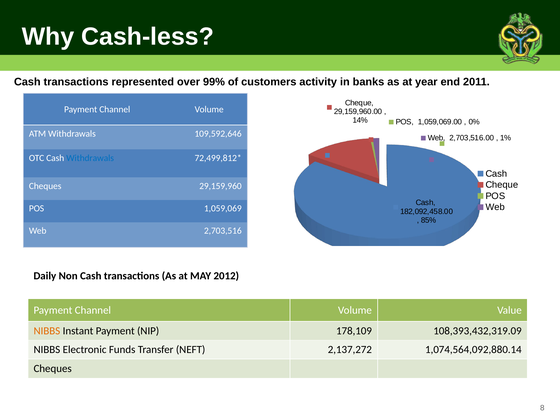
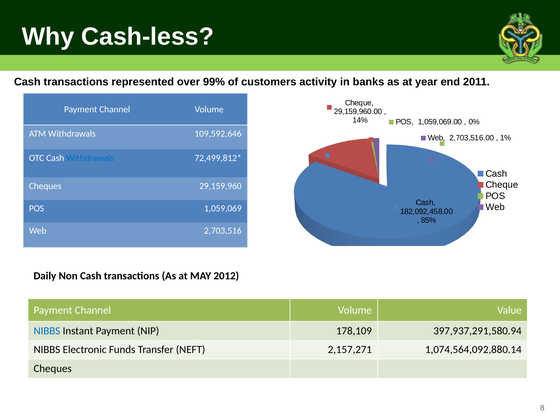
NIBBS at (47, 331) colour: orange -> blue
108,393,432,319.09: 108,393,432,319.09 -> 397,937,291,580.94
2,137,272: 2,137,272 -> 2,157,271
